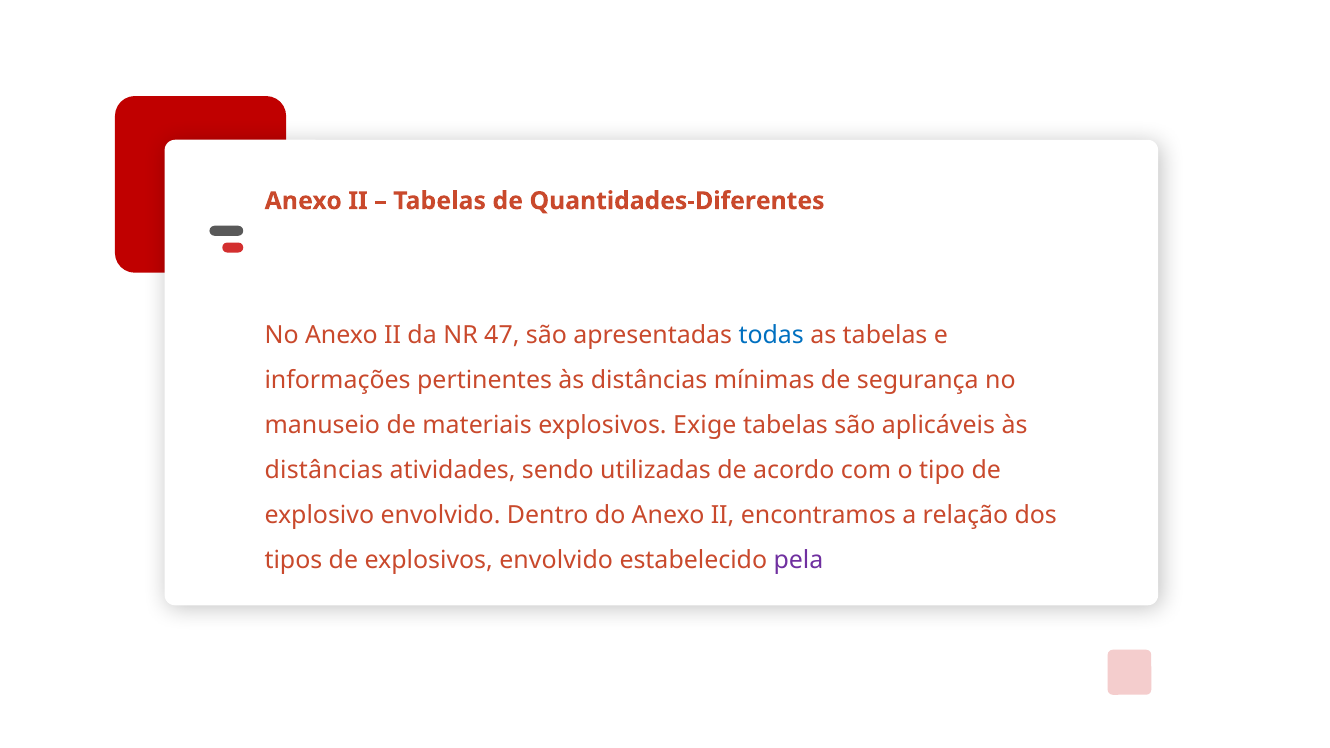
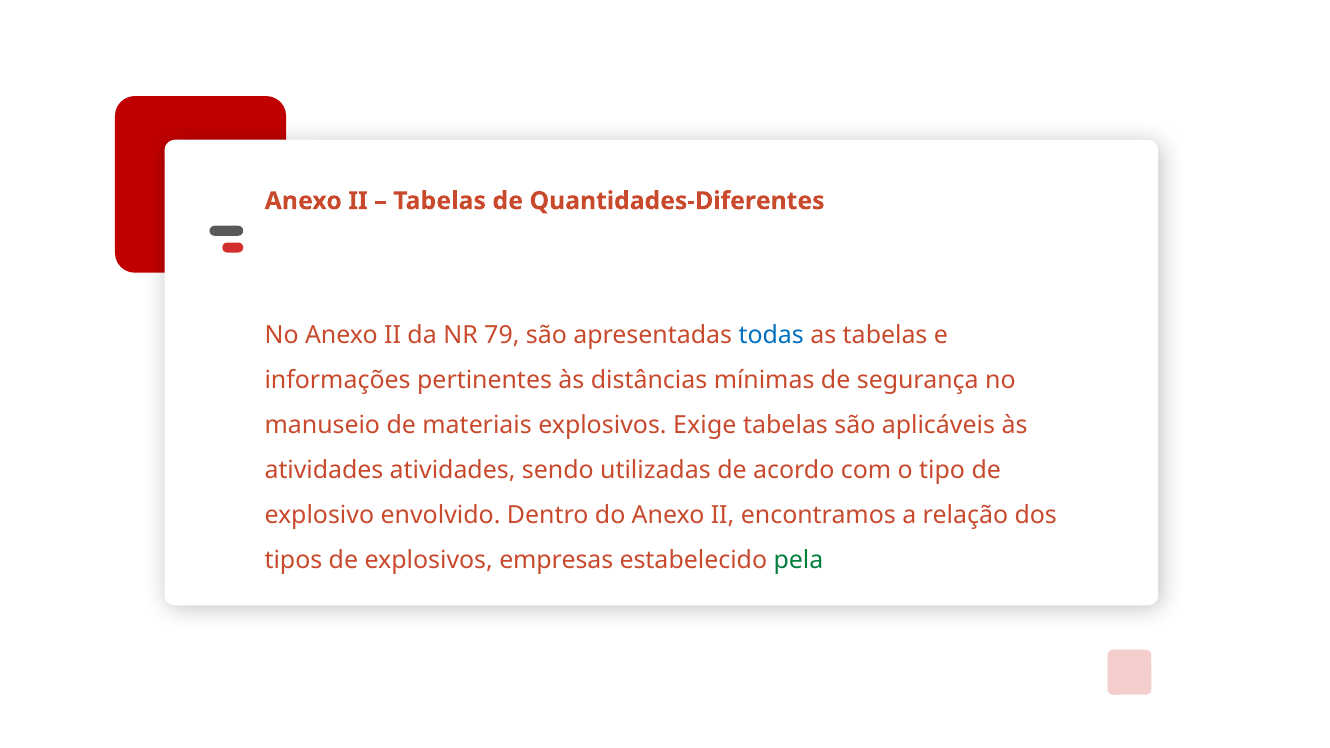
47: 47 -> 79
distâncias at (324, 470): distâncias -> atividades
explosivos envolvido: envolvido -> empresas
pela colour: purple -> green
